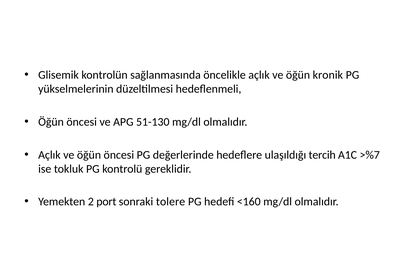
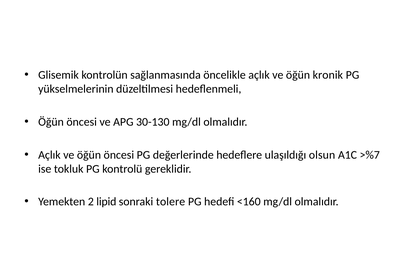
51-130: 51-130 -> 30-130
tercih: tercih -> olsun
port: port -> lipid
